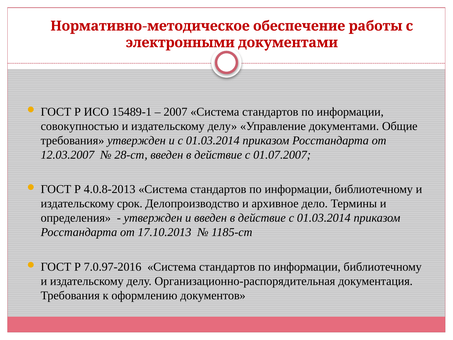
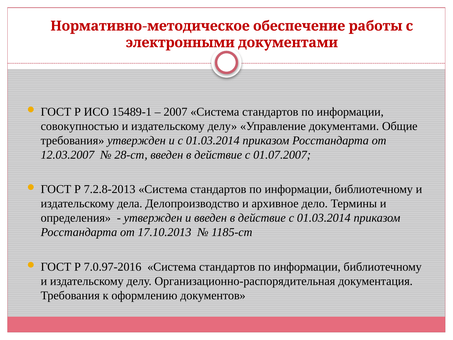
4.0.8-2013: 4.0.8-2013 -> 7.2.8-2013
срок: срок -> дела
